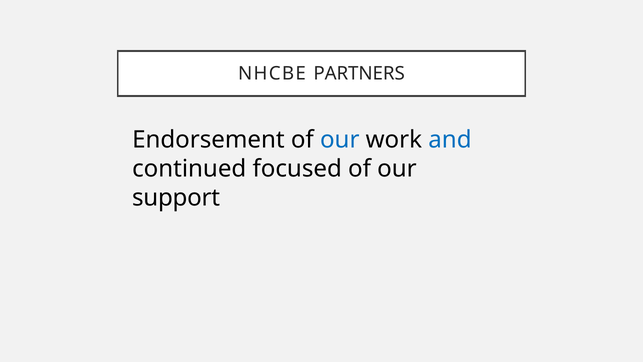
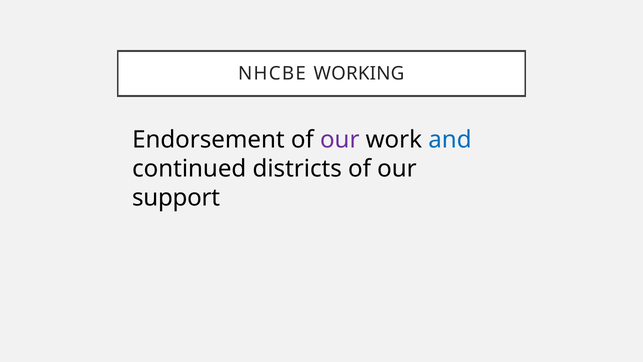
PARTNERS: PARTNERS -> WORKING
our at (340, 140) colour: blue -> purple
focused: focused -> districts
